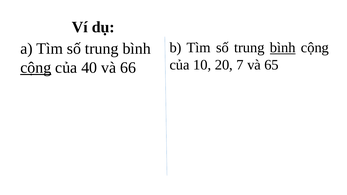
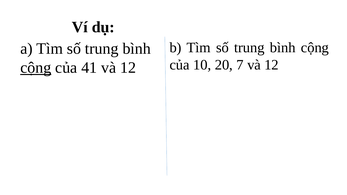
bình at (283, 48) underline: present -> none
7 và 65: 65 -> 12
40: 40 -> 41
66 at (128, 68): 66 -> 12
